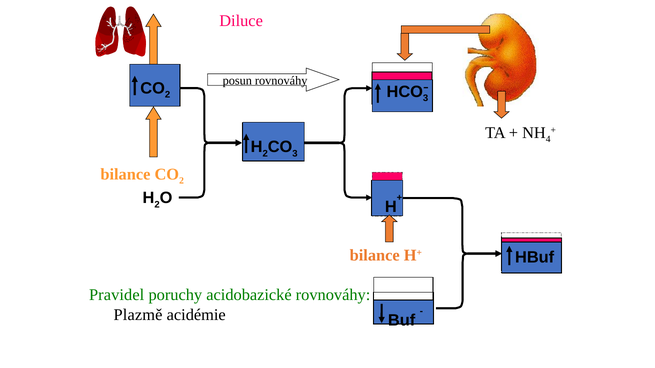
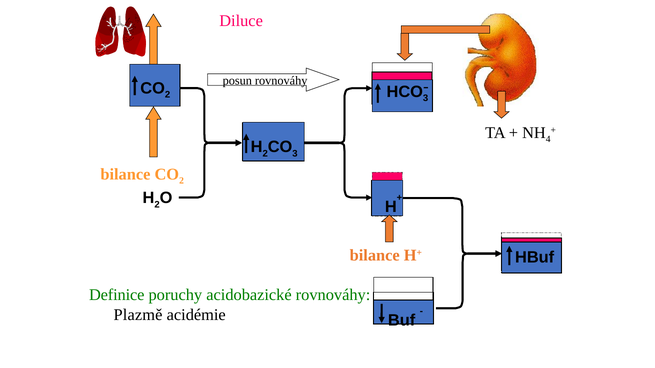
Pravidel: Pravidel -> Definice
